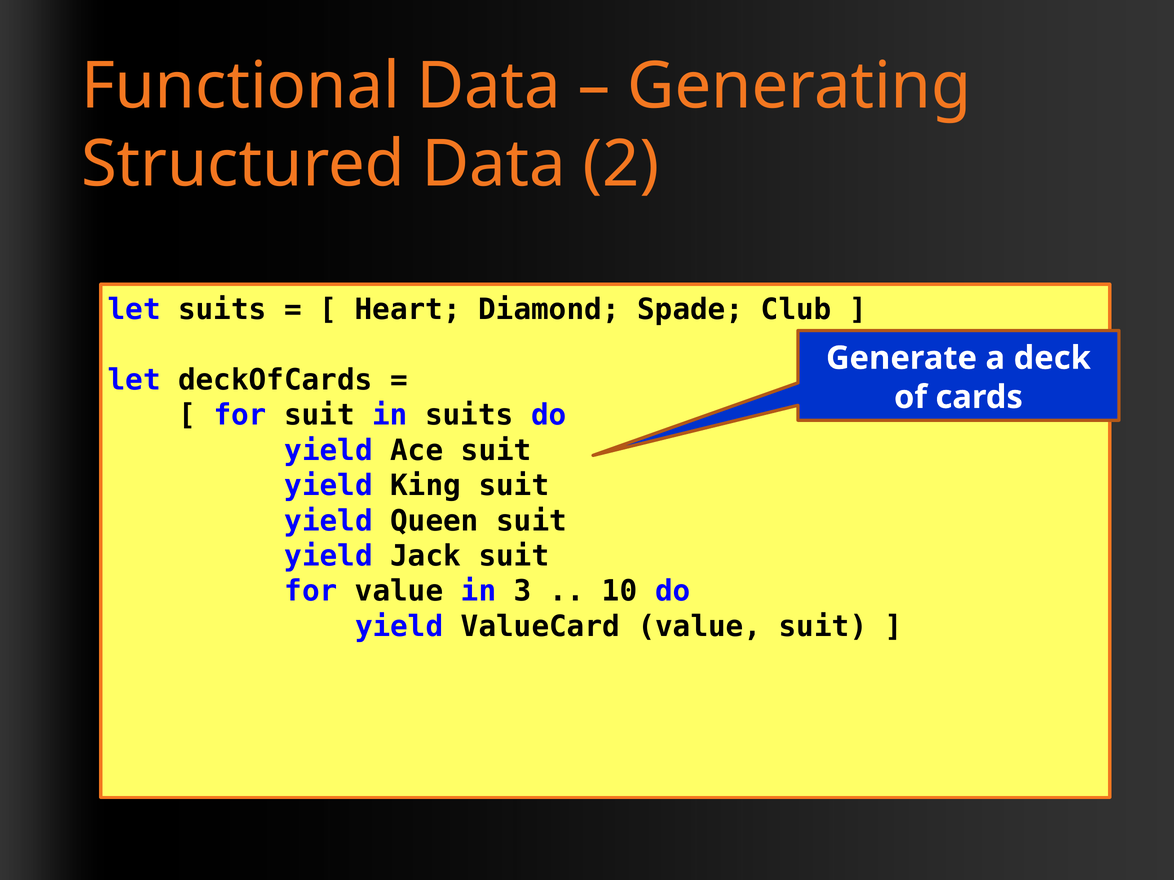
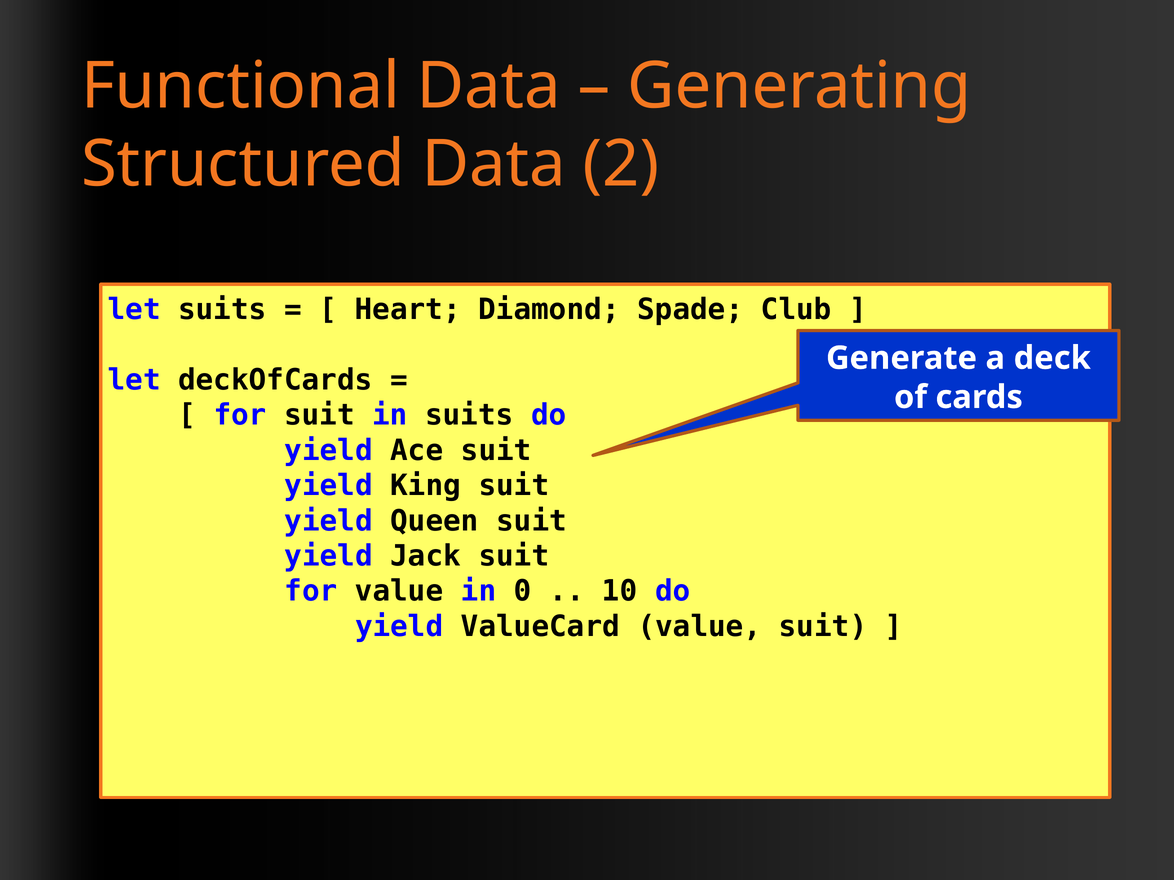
3: 3 -> 0
